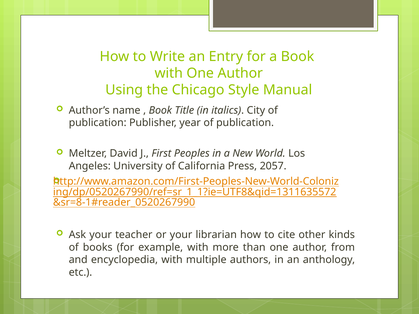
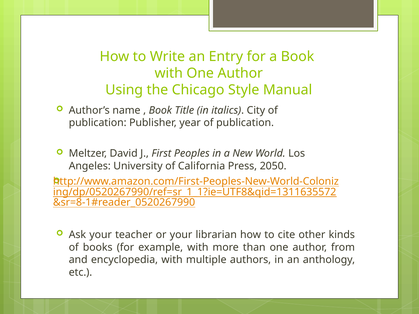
2057: 2057 -> 2050
